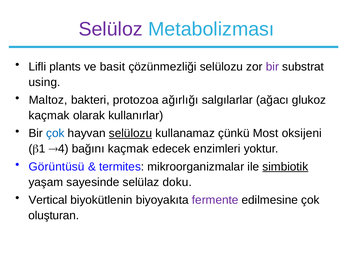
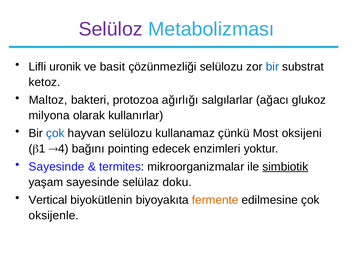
plants: plants -> uronik
bir at (272, 67) colour: purple -> blue
using: using -> ketoz
kaçmak at (49, 116): kaçmak -> milyona
selülozu at (131, 134) underline: present -> none
bağını kaçmak: kaçmak -> pointing
Görüntüsü at (57, 167): Görüntüsü -> Sayesinde
fermente colour: purple -> orange
oluşturan: oluşturan -> oksijenle
